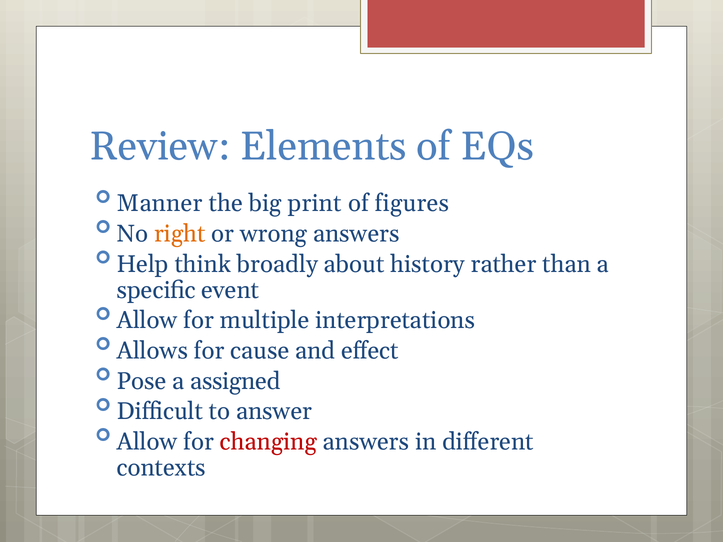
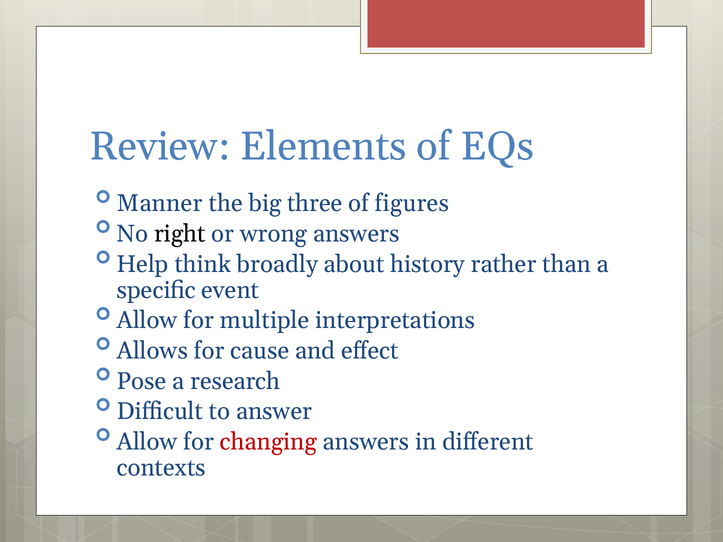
print: print -> three
right colour: orange -> black
assigned: assigned -> research
